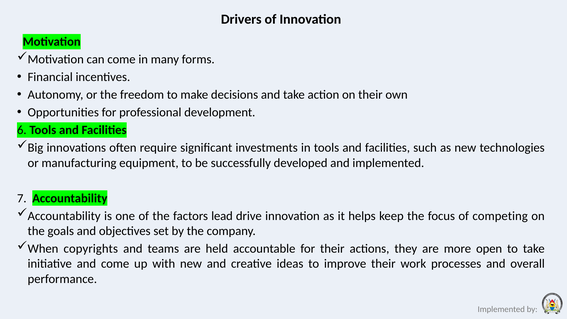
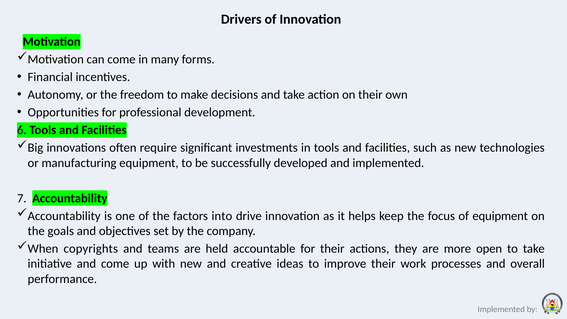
lead: lead -> into
of competing: competing -> equipment
